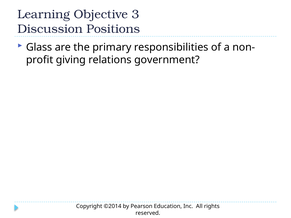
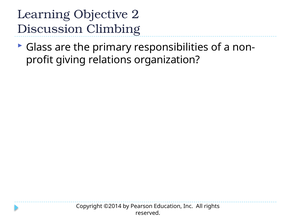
3: 3 -> 2
Positions: Positions -> Climbing
government: government -> organization
